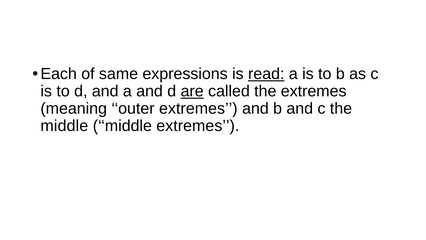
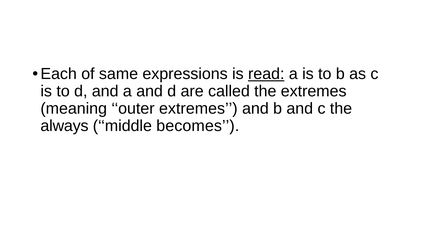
are underline: present -> none
middle at (64, 126): middle -> always
middle extremes: extremes -> becomes
